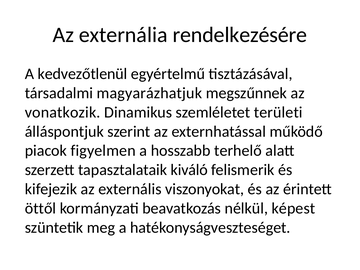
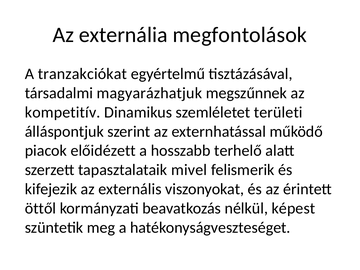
rendelkezésére: rendelkezésére -> megfontolások
kedvezőtlenül: kedvezőtlenül -> tranzakciókat
vonatkozik: vonatkozik -> kompetitív
figyelmen: figyelmen -> előidézett
kiváló: kiváló -> mivel
